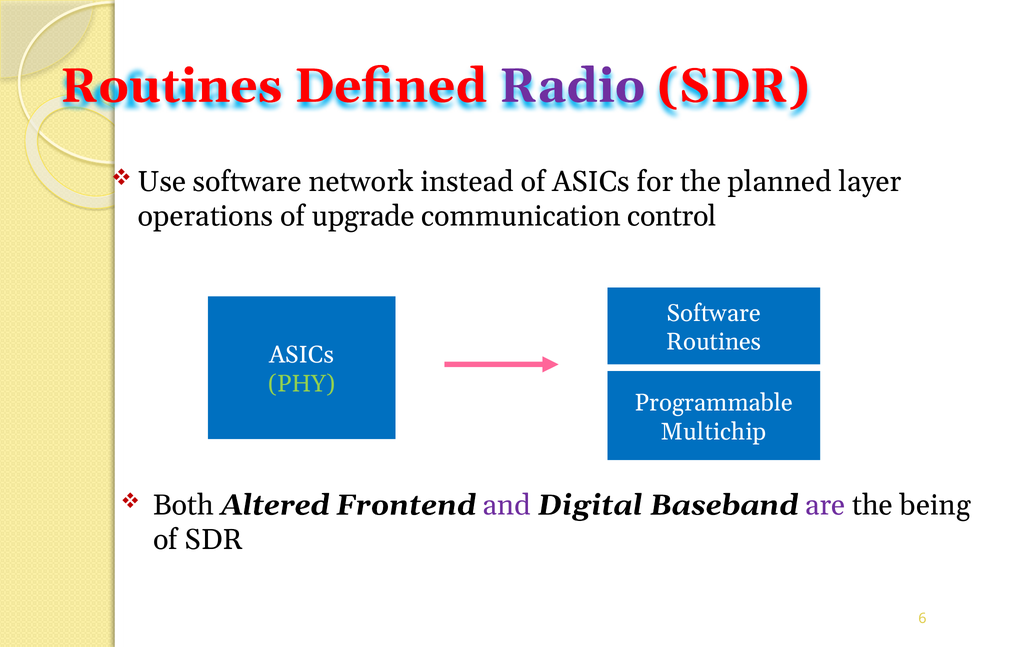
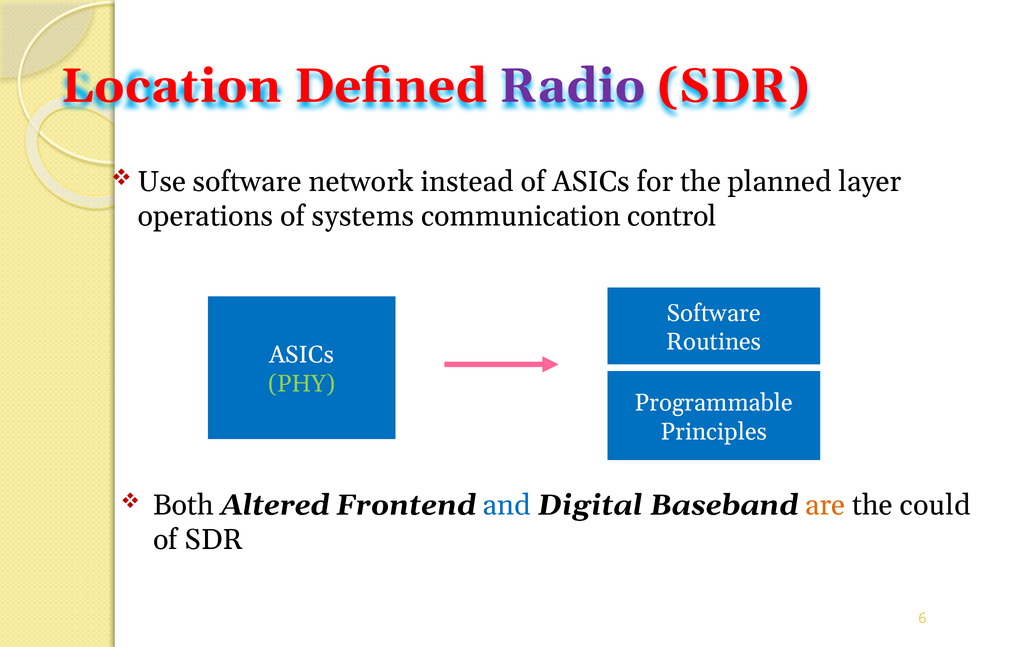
Routines at (171, 86): Routines -> Location
upgrade: upgrade -> systems
Multichip: Multichip -> Principles
and colour: purple -> blue
are colour: purple -> orange
being: being -> could
